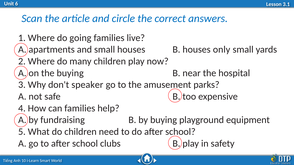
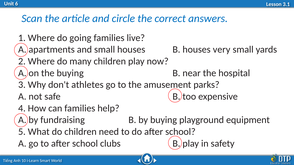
only: only -> very
speaker: speaker -> athletes
